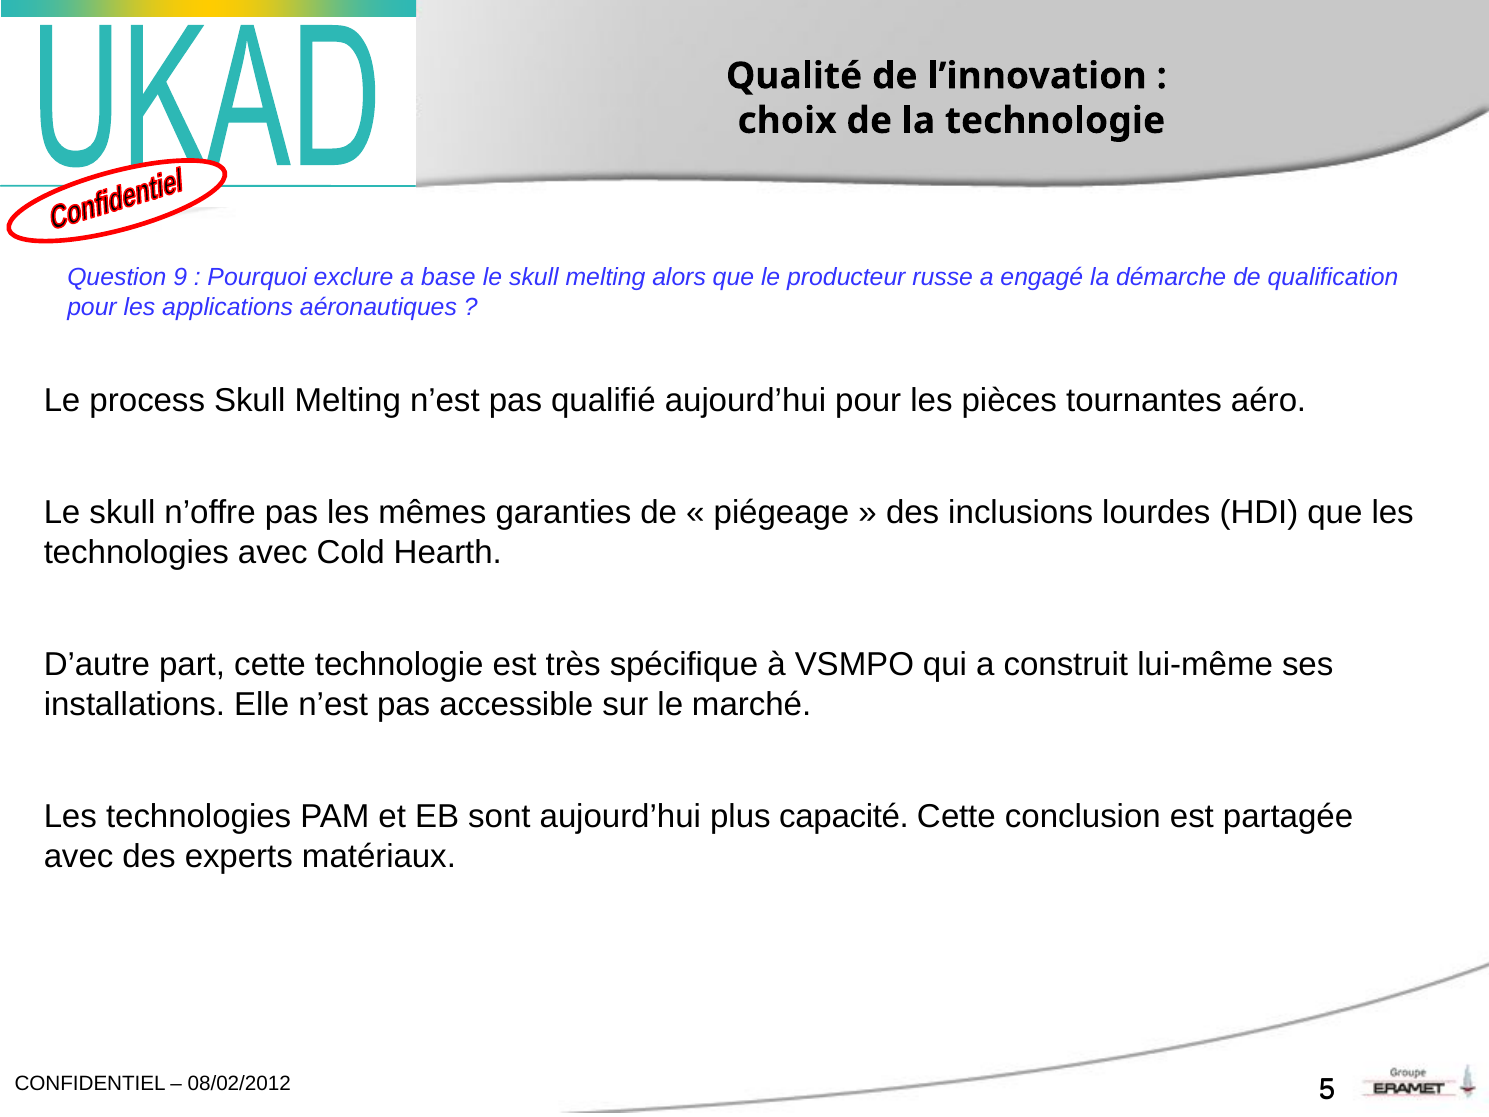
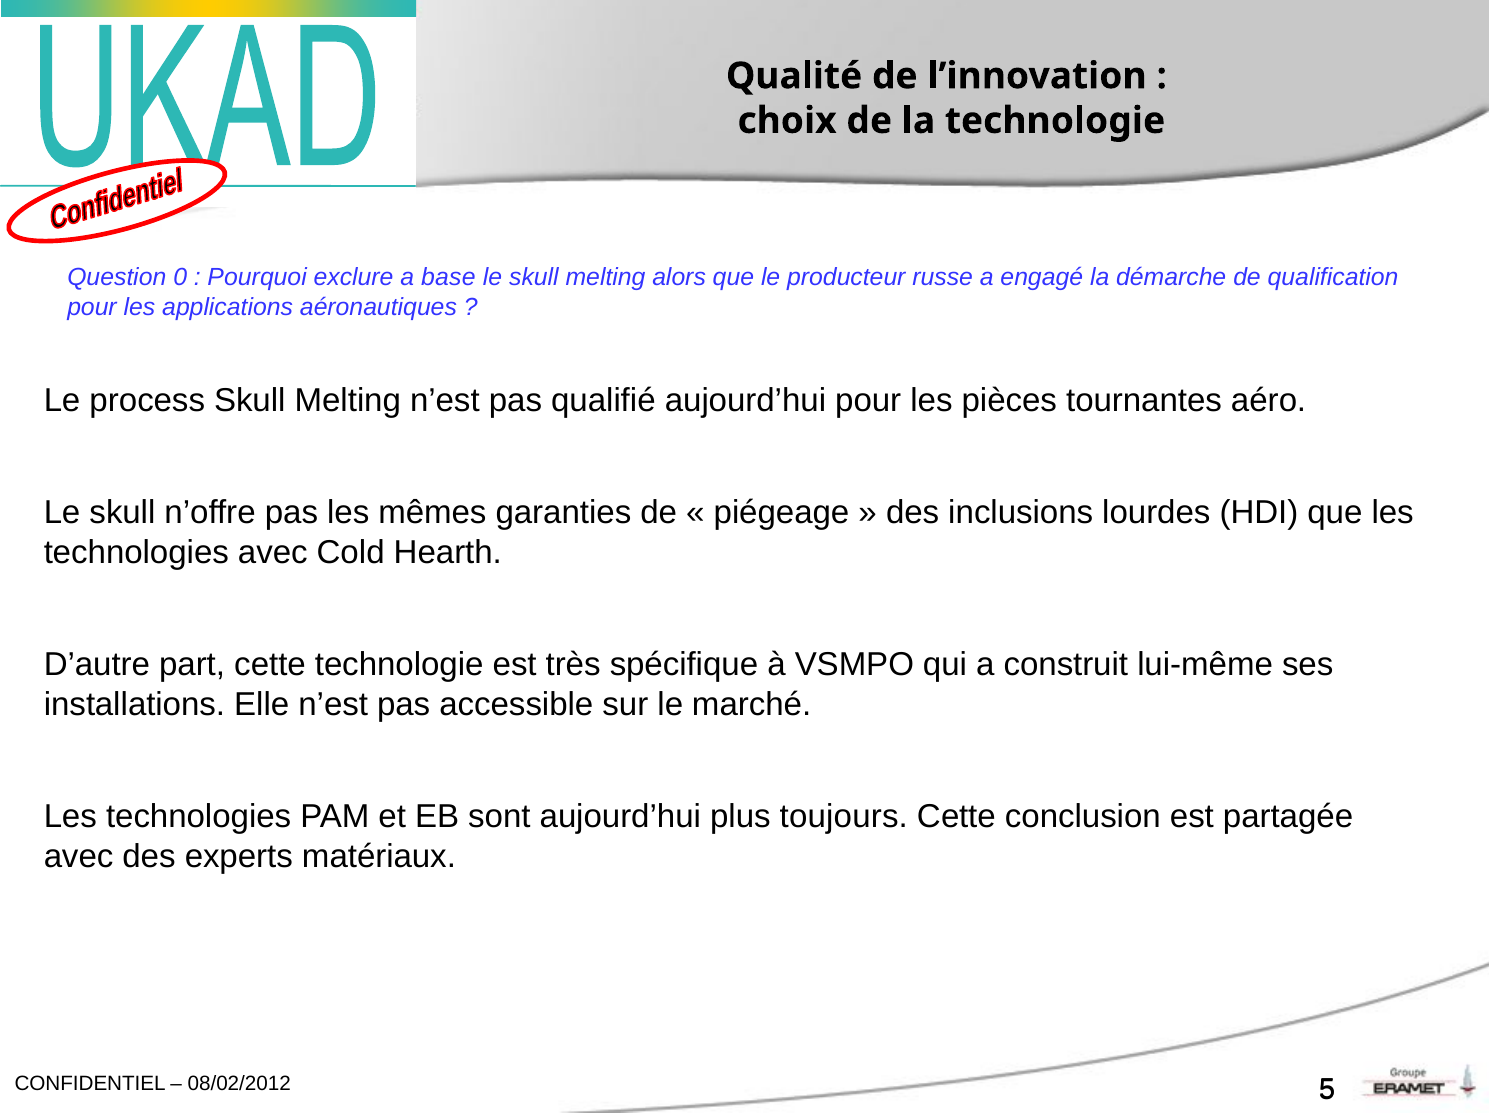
9: 9 -> 0
capacité: capacité -> toujours
